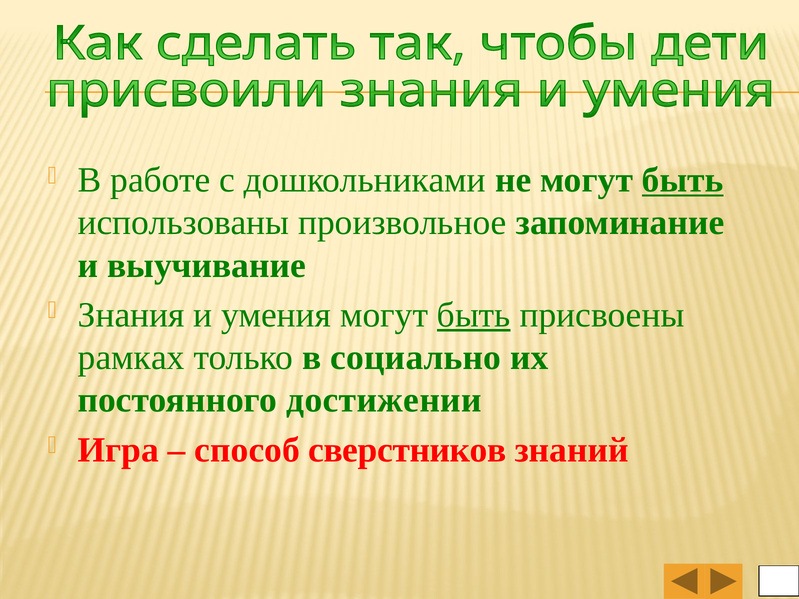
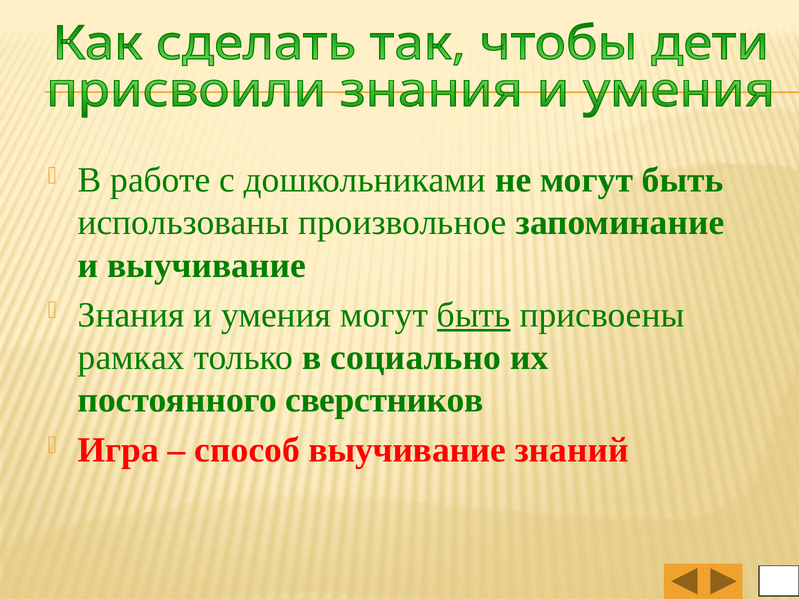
быть at (683, 180) underline: present -> none
достижении: достижении -> сверстников
способ сверстников: сверстников -> выучивание
